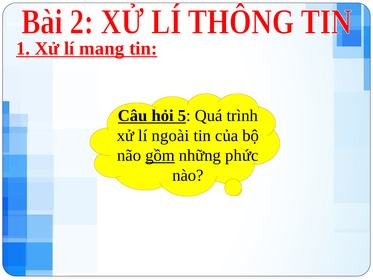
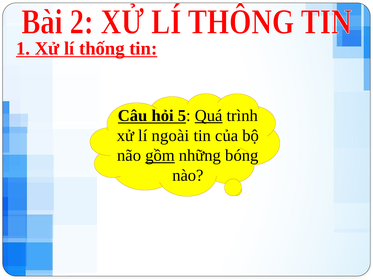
mang: mang -> thống
Quá underline: none -> present
phức: phức -> bóng
